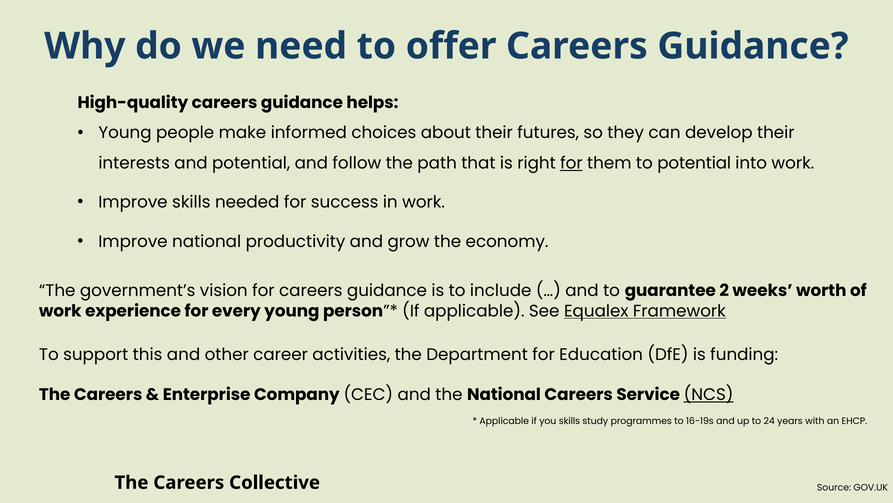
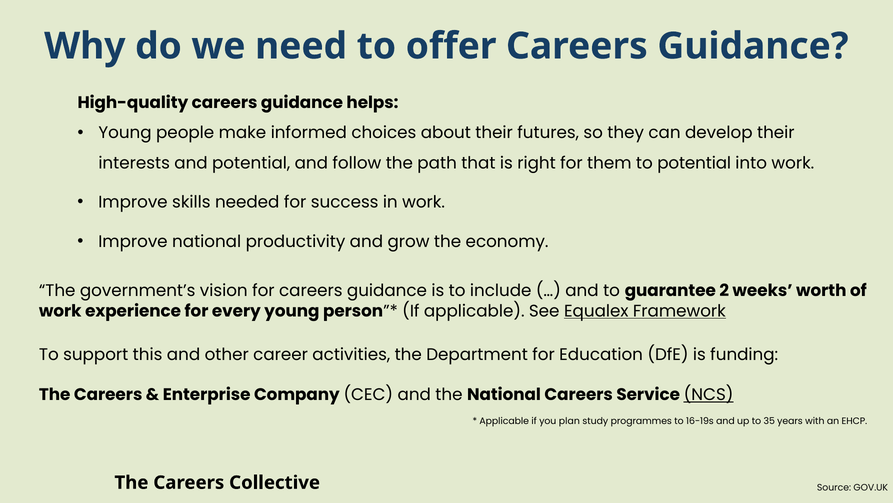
for at (571, 163) underline: present -> none
you skills: skills -> plan
24: 24 -> 35
